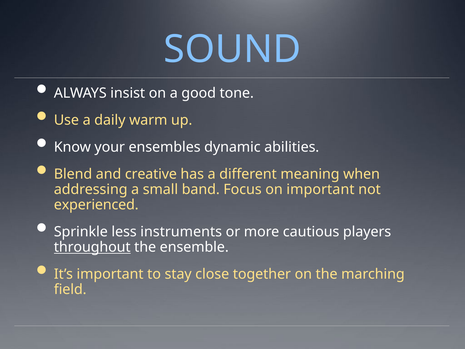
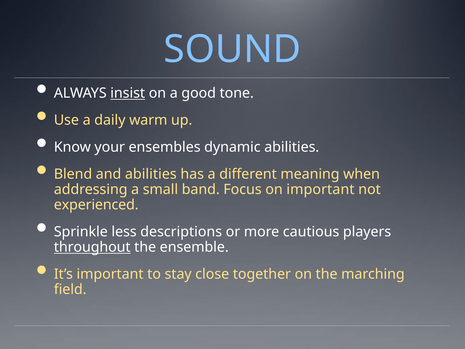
insist underline: none -> present
and creative: creative -> abilities
instruments: instruments -> descriptions
